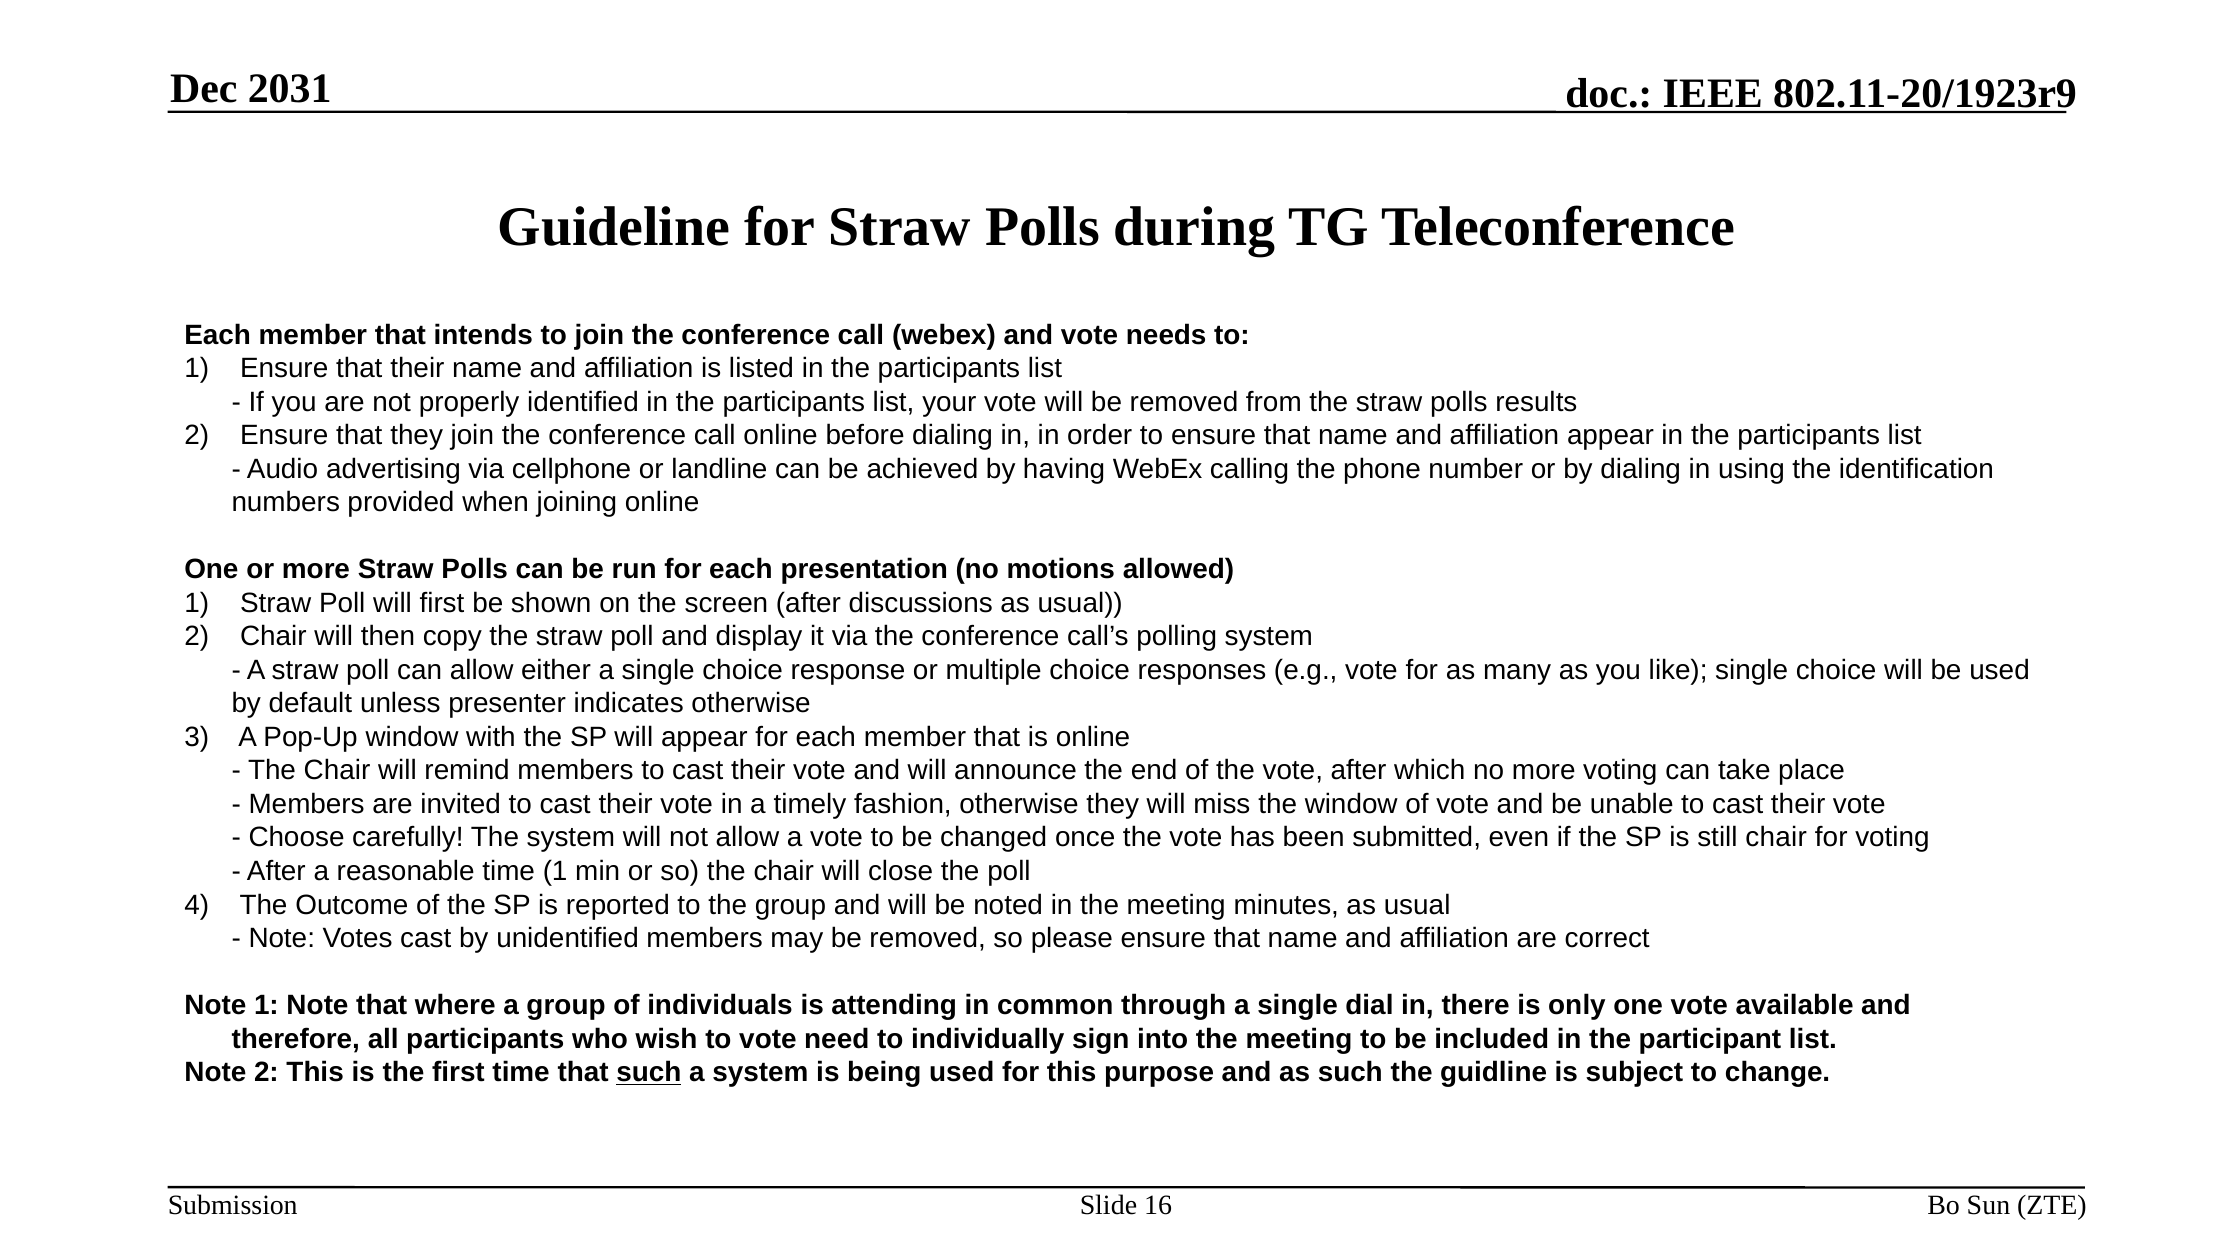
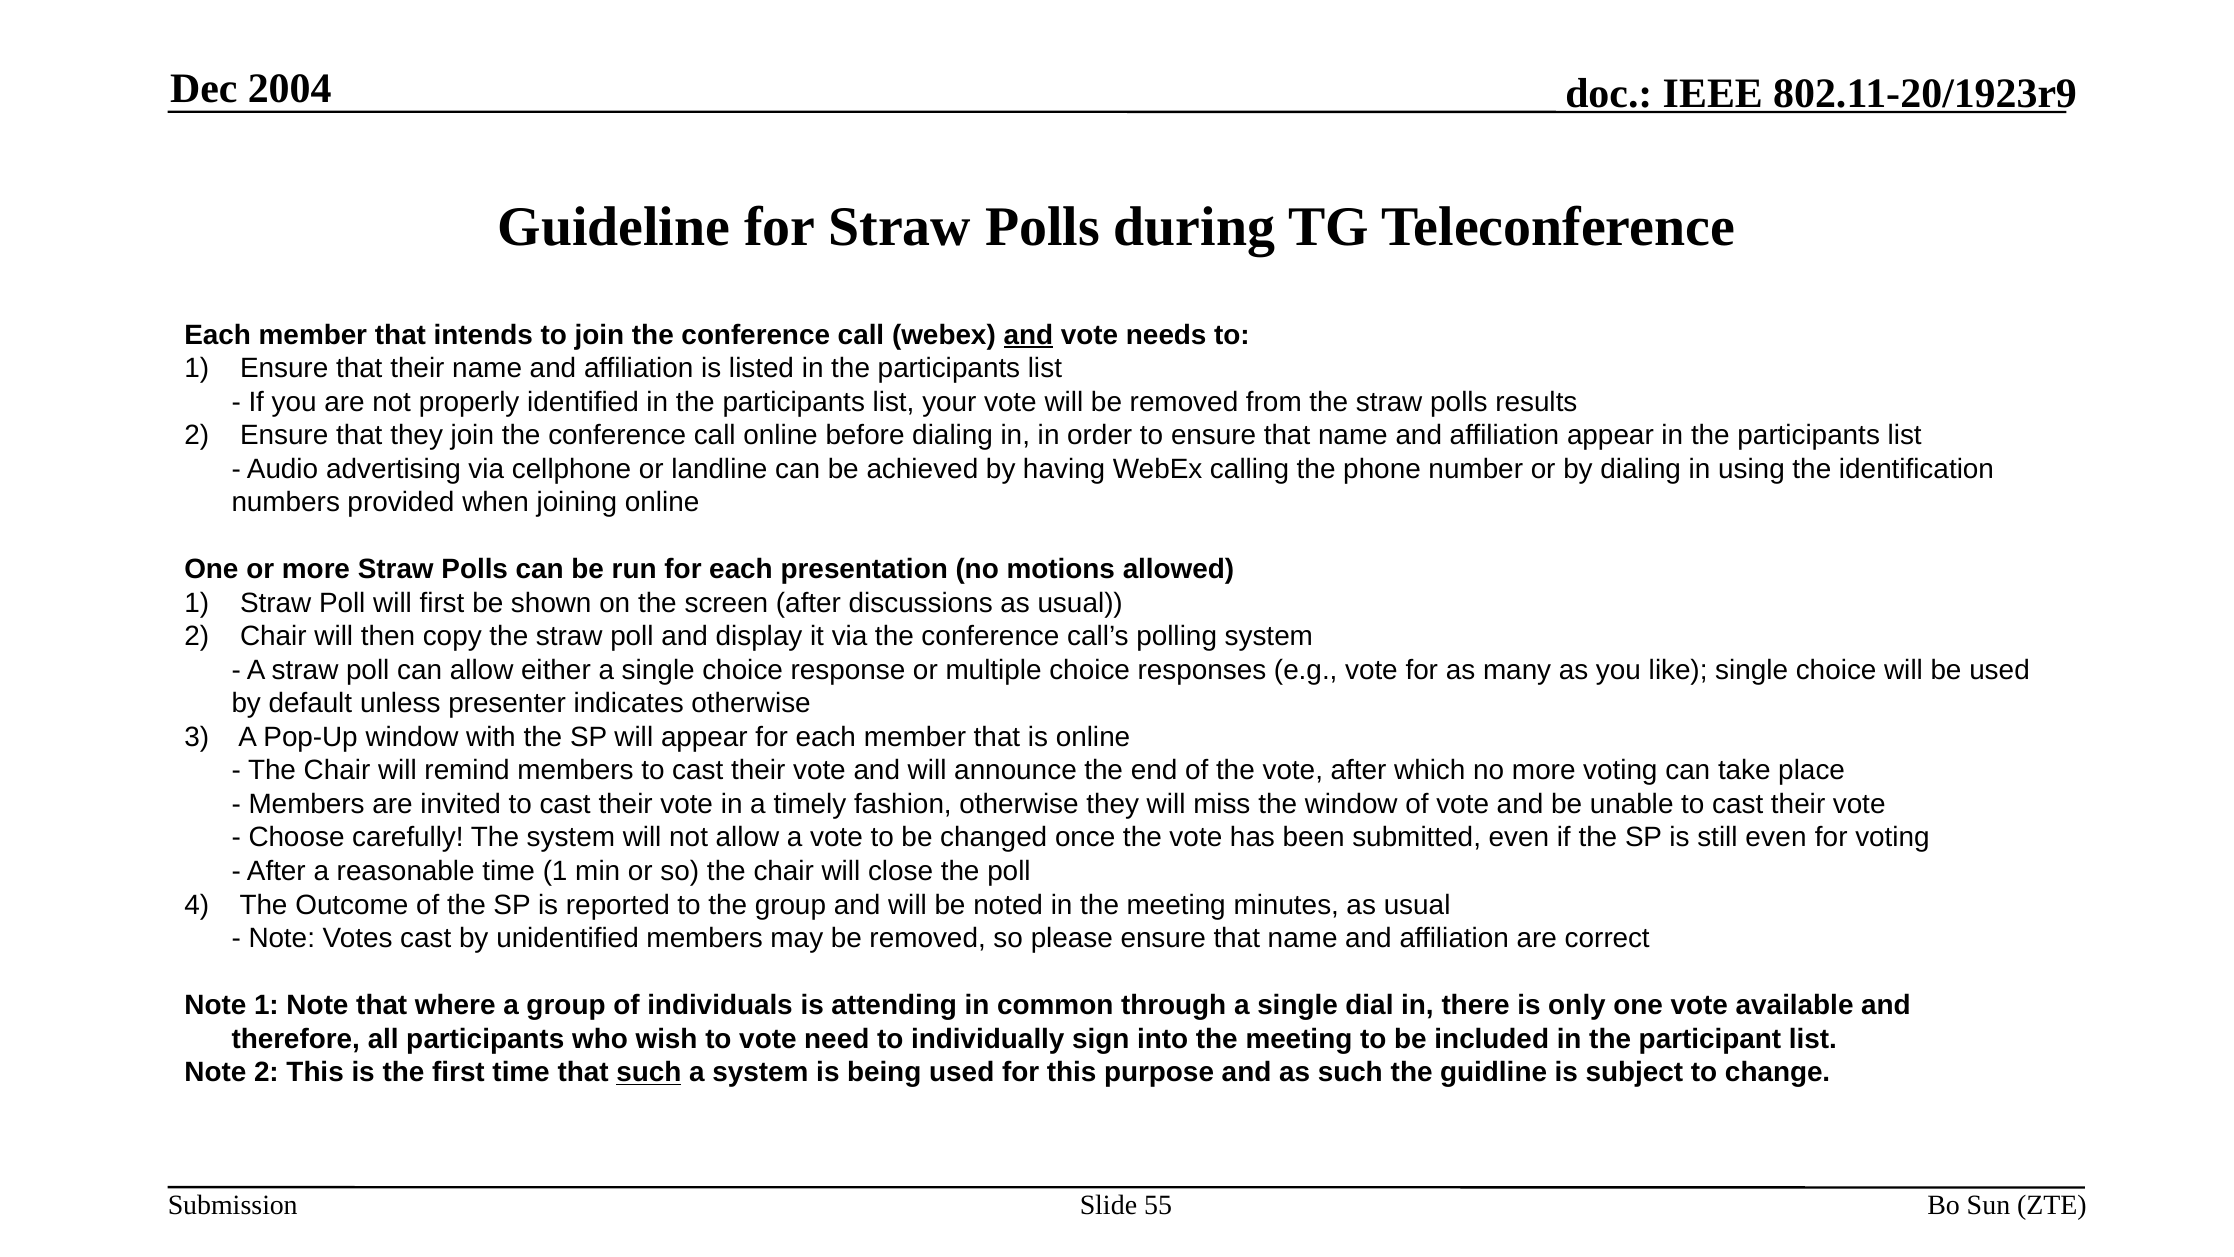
2031: 2031 -> 2004
and at (1028, 335) underline: none -> present
still chair: chair -> even
16: 16 -> 55
